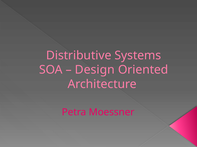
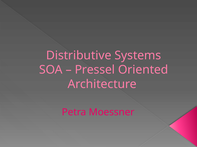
Design: Design -> Pressel
